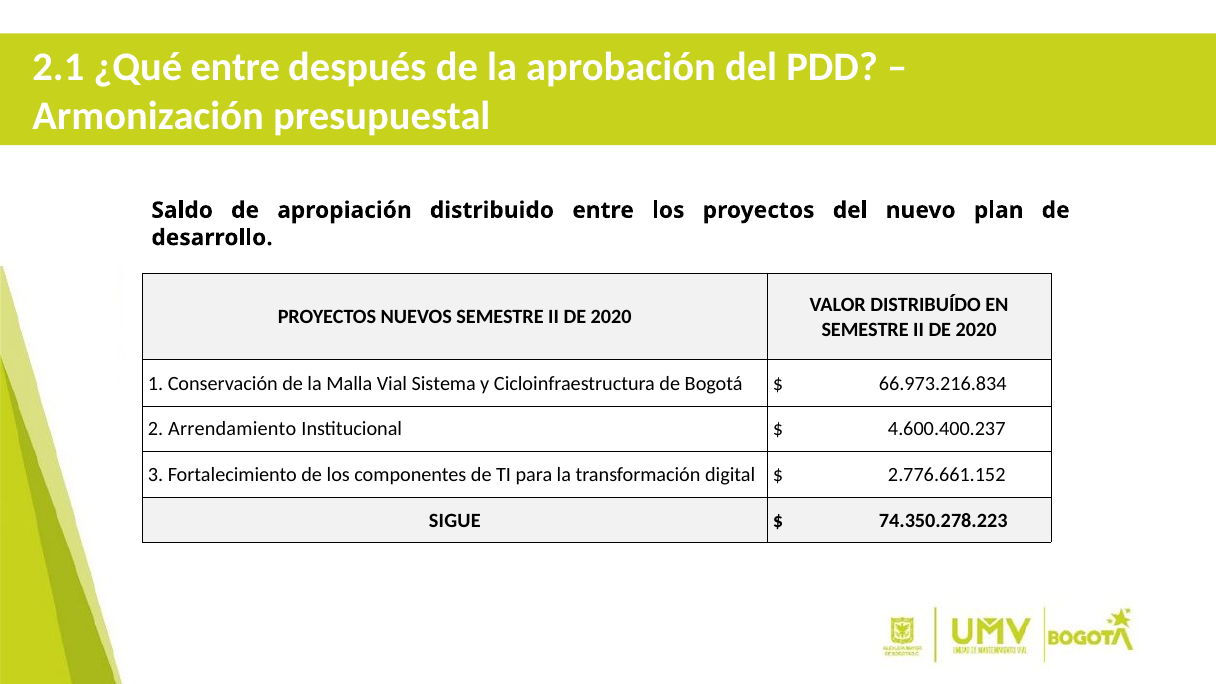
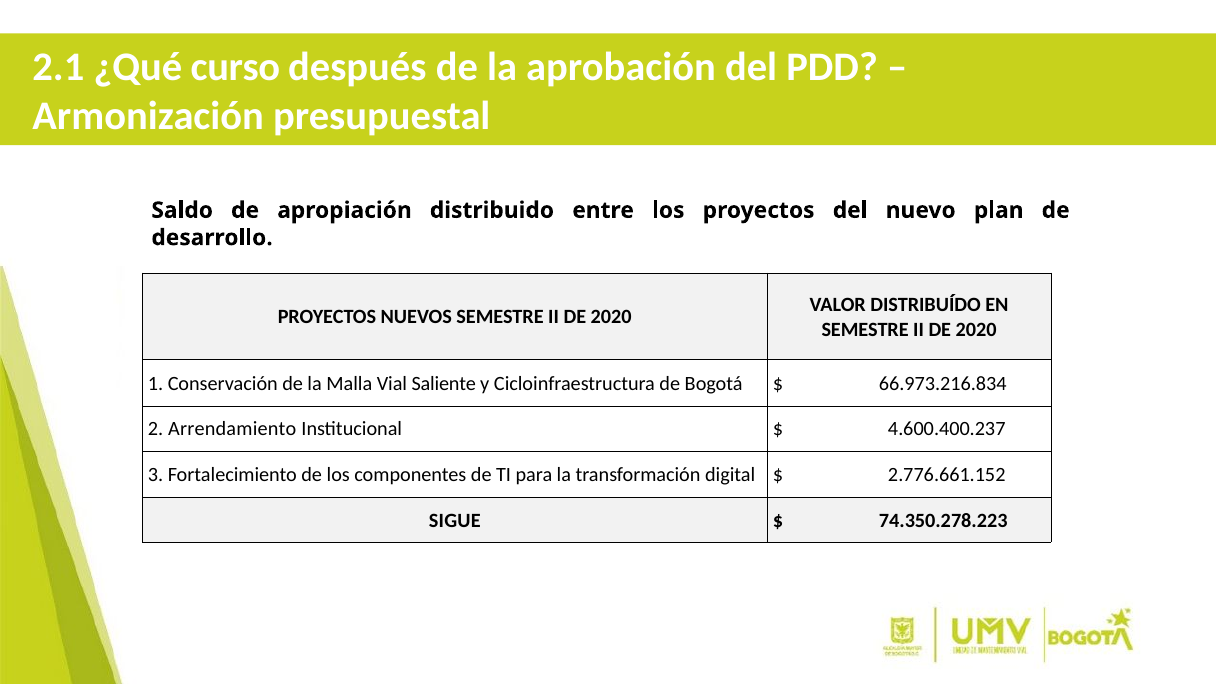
¿Qué entre: entre -> curso
Sistema: Sistema -> Saliente
